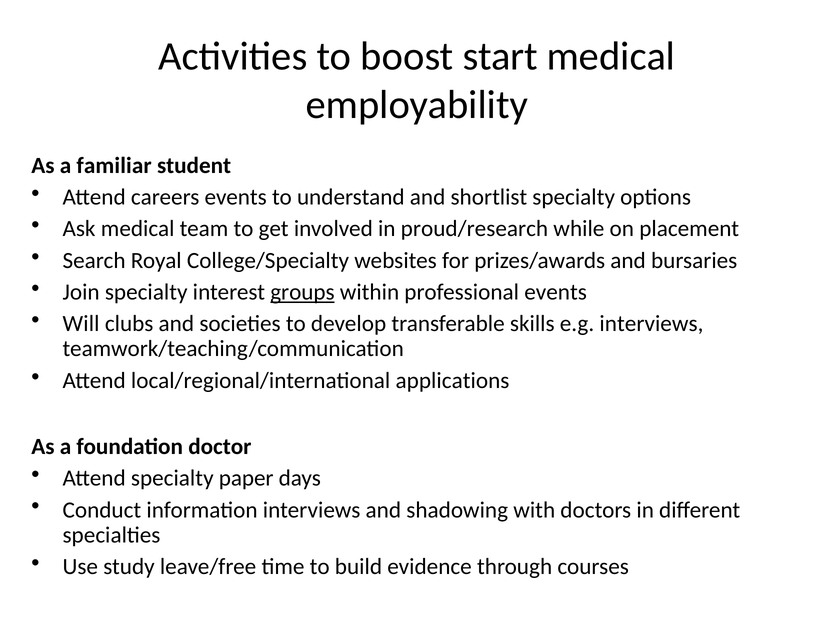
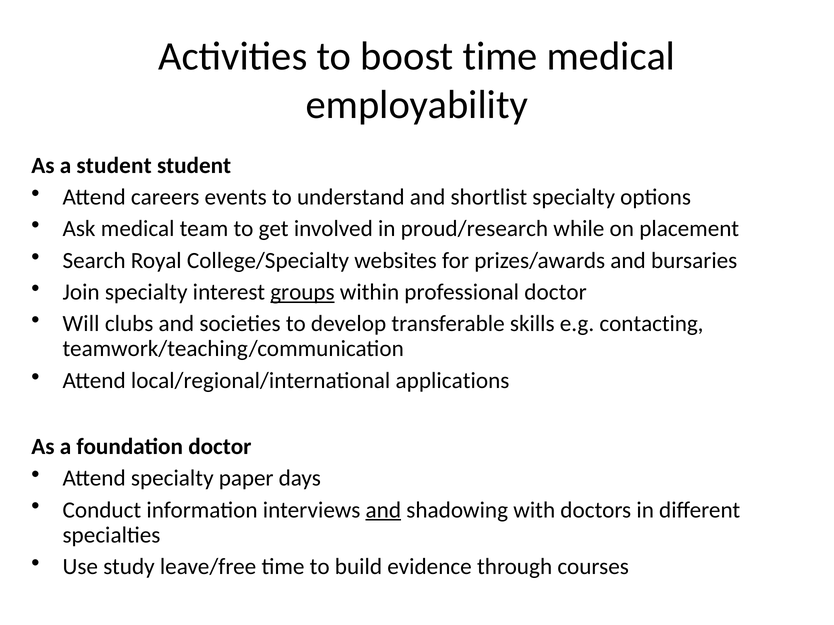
boost start: start -> time
a familiar: familiar -> student
professional events: events -> doctor
e.g interviews: interviews -> contacting
and at (383, 510) underline: none -> present
